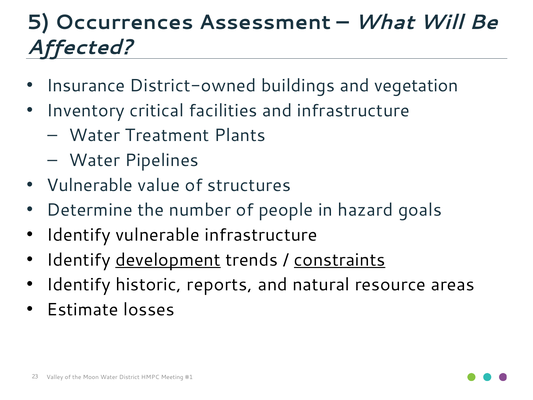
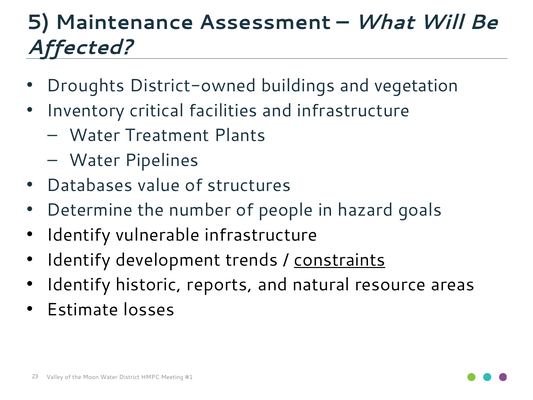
Occurrences: Occurrences -> Maintenance
Insurance: Insurance -> Droughts
Vulnerable at (90, 185): Vulnerable -> Databases
development underline: present -> none
